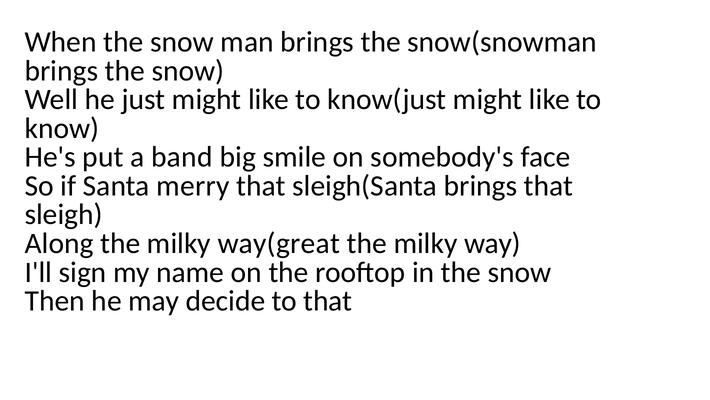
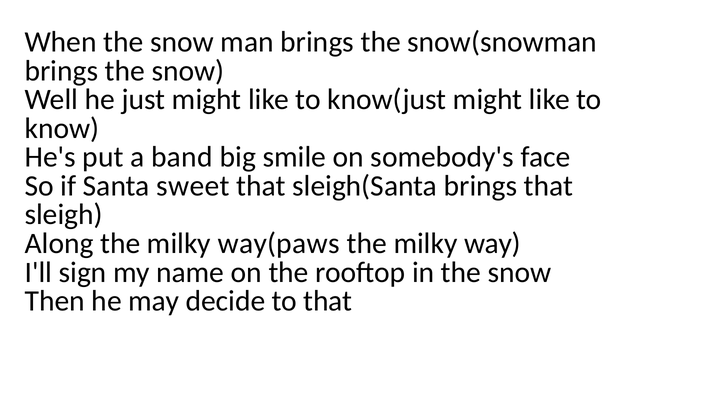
merry: merry -> sweet
way(great: way(great -> way(paws
